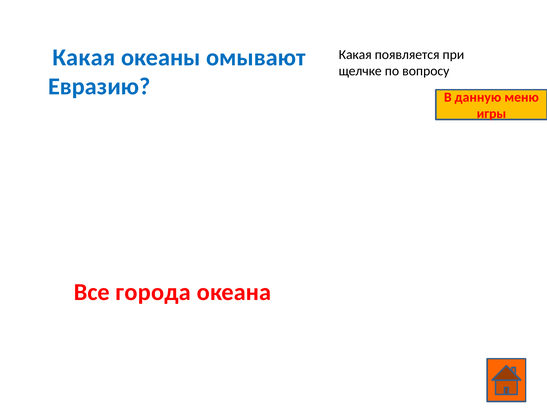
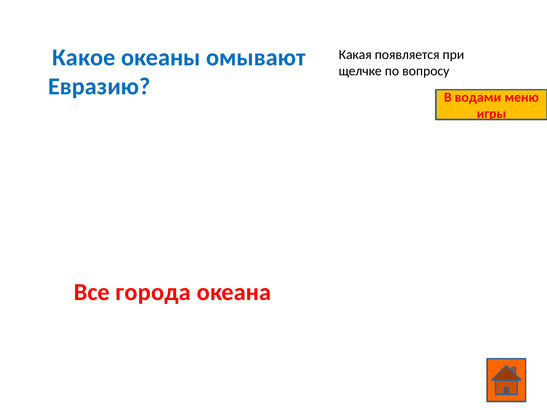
Какая at (84, 57): Какая -> Какое
данную: данную -> водами
